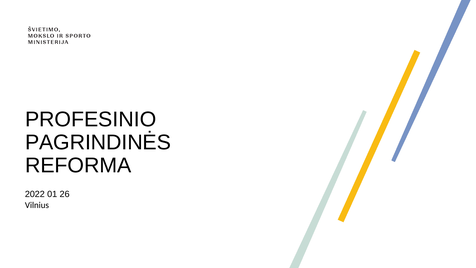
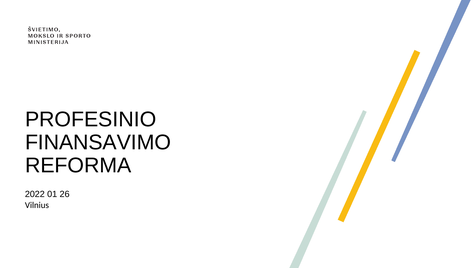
PAGRINDINĖS: PAGRINDINĖS -> FINANSAVIMO
